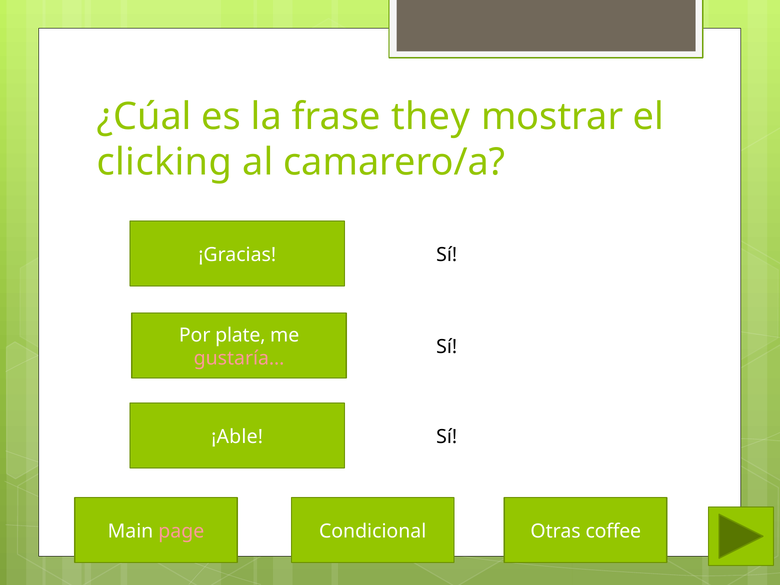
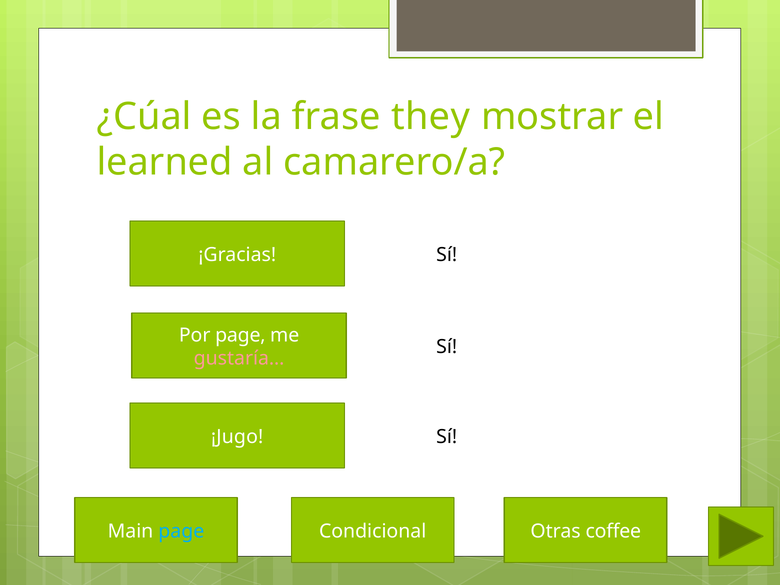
clicking: clicking -> learned
Por plate: plate -> page
¡Able: ¡Able -> ¡Jugo
page at (181, 531) colour: pink -> light blue
